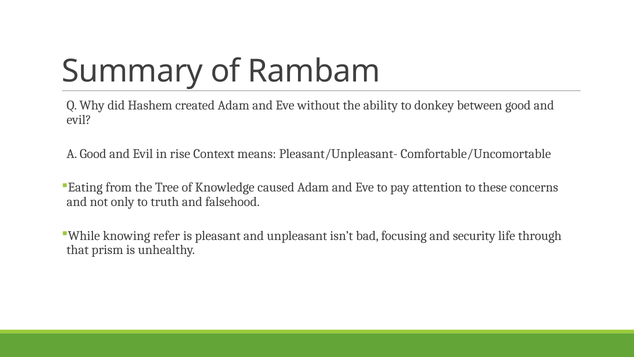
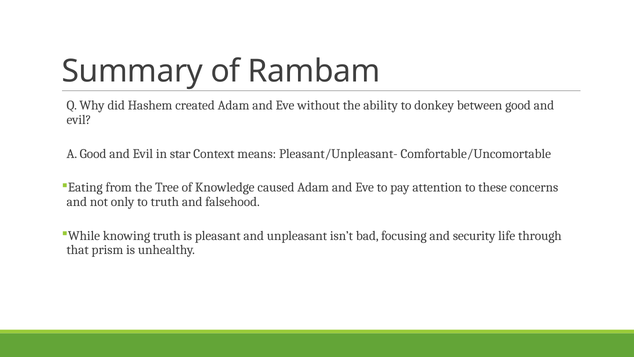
rise: rise -> star
knowing refer: refer -> truth
